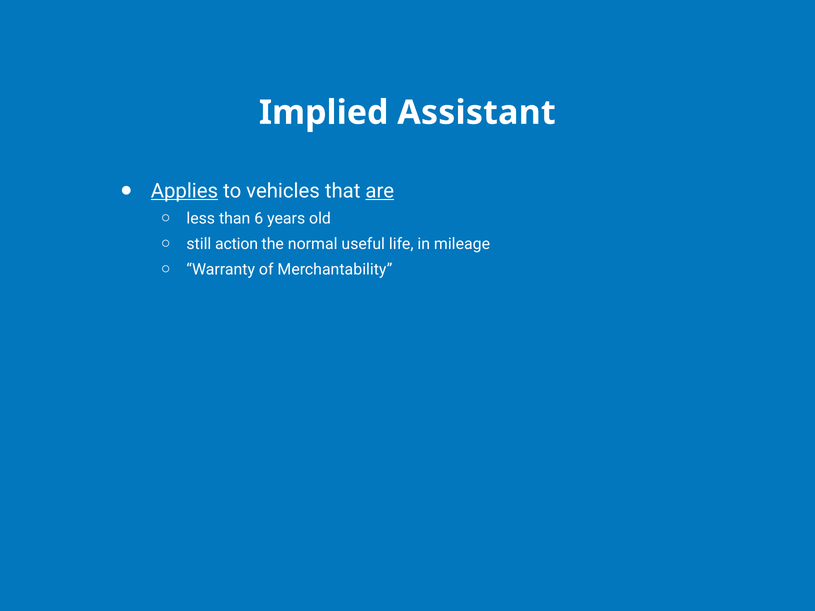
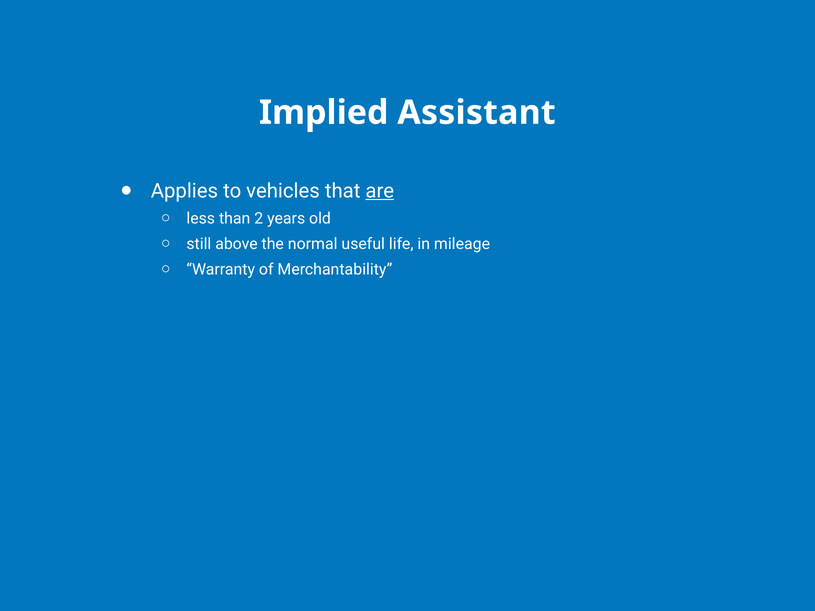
Applies underline: present -> none
6: 6 -> 2
action: action -> above
